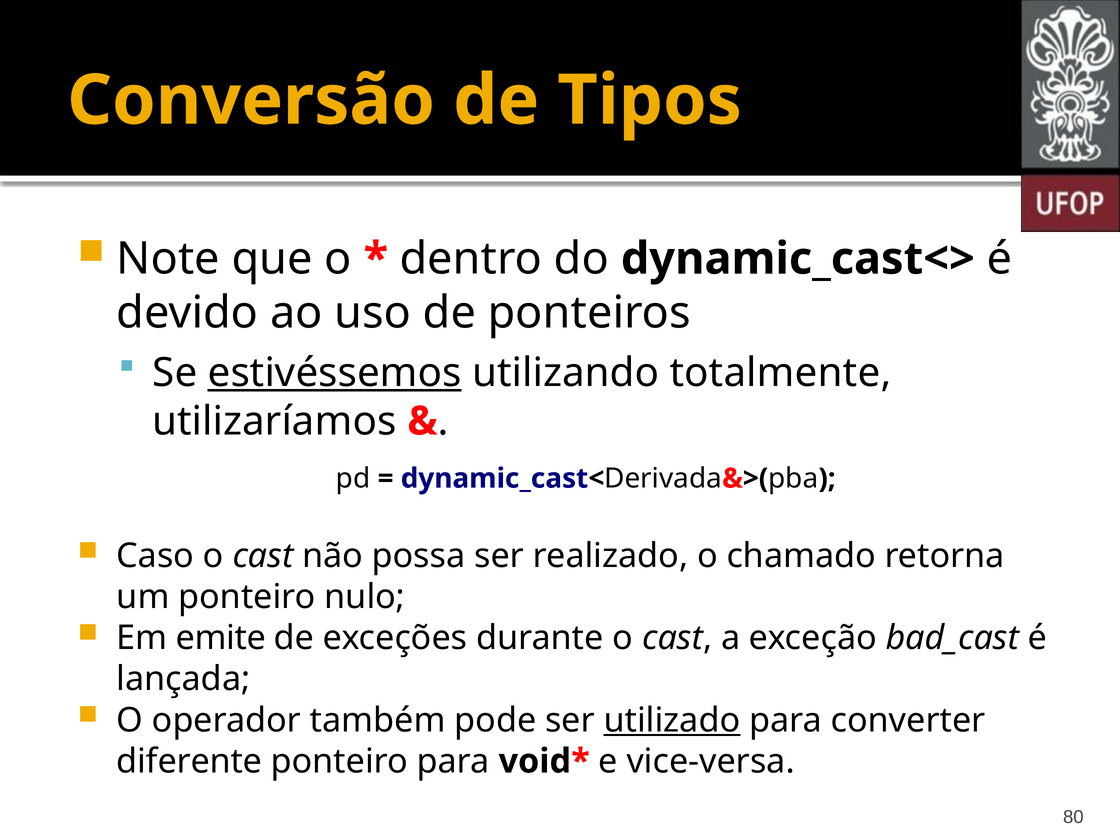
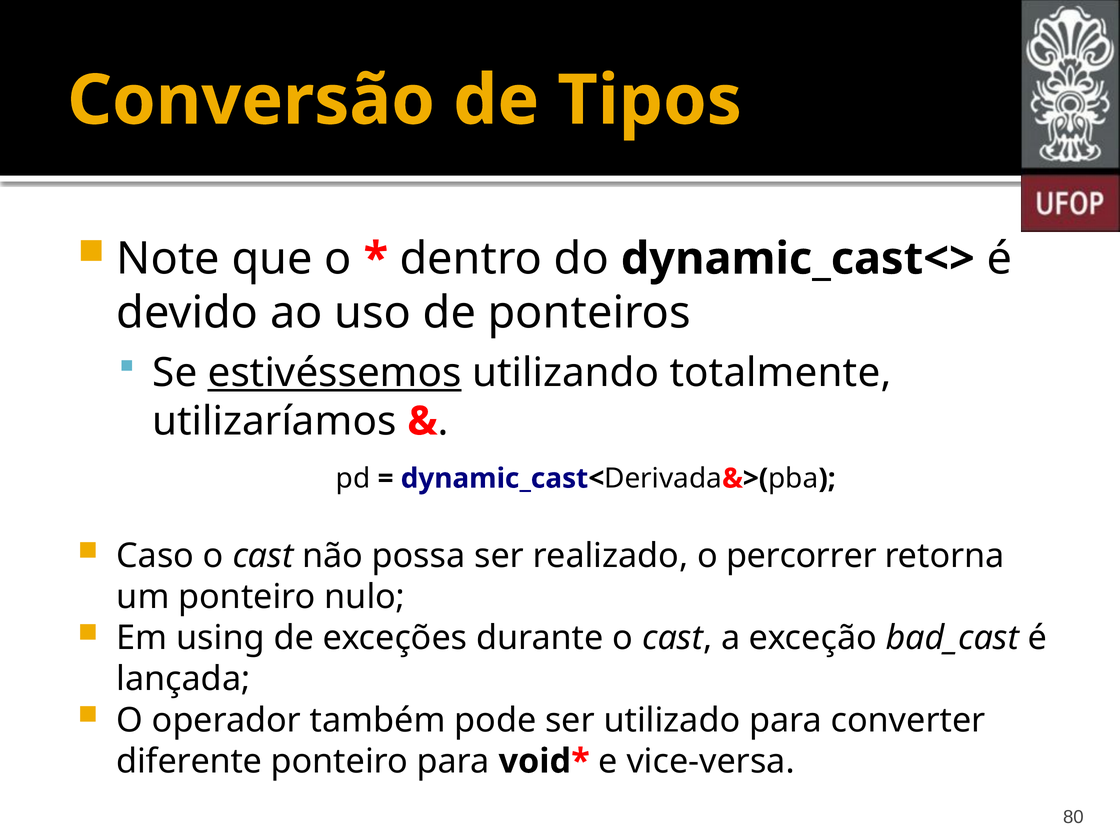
chamado: chamado -> percorrer
emite: emite -> using
utilizado underline: present -> none
